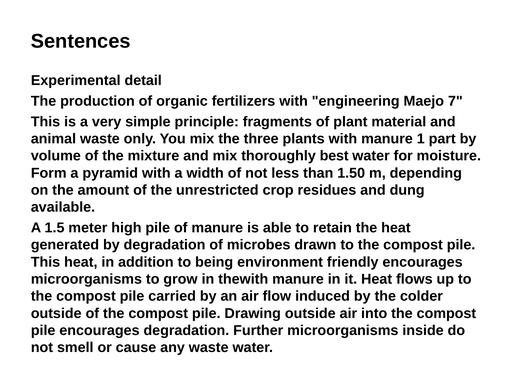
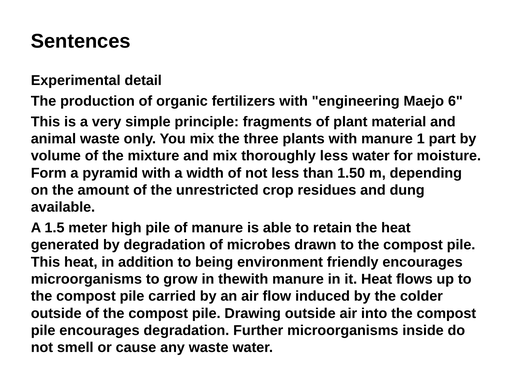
7: 7 -> 6
thoroughly best: best -> less
